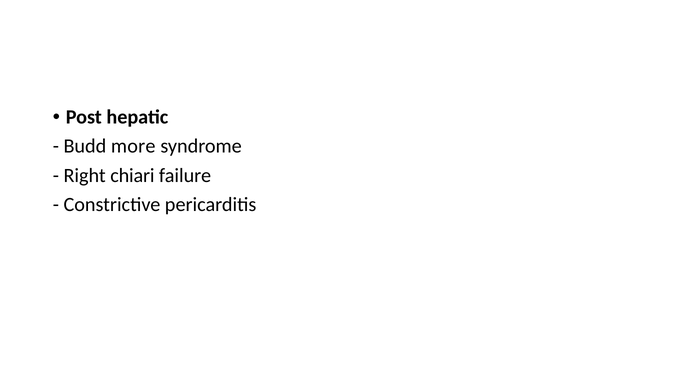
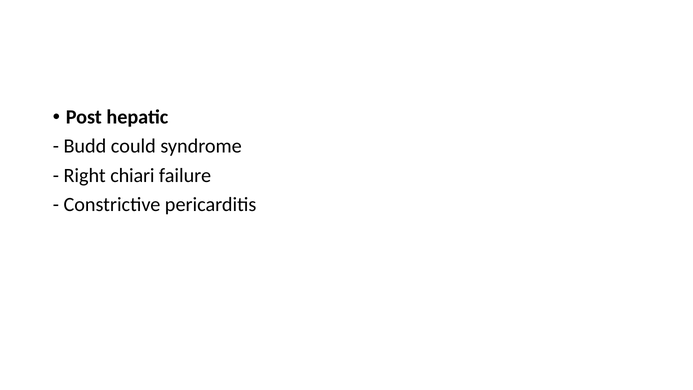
more: more -> could
